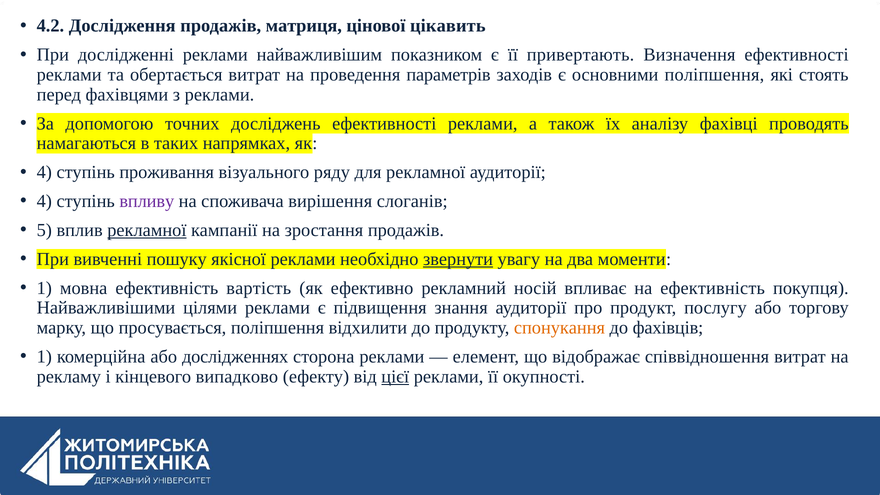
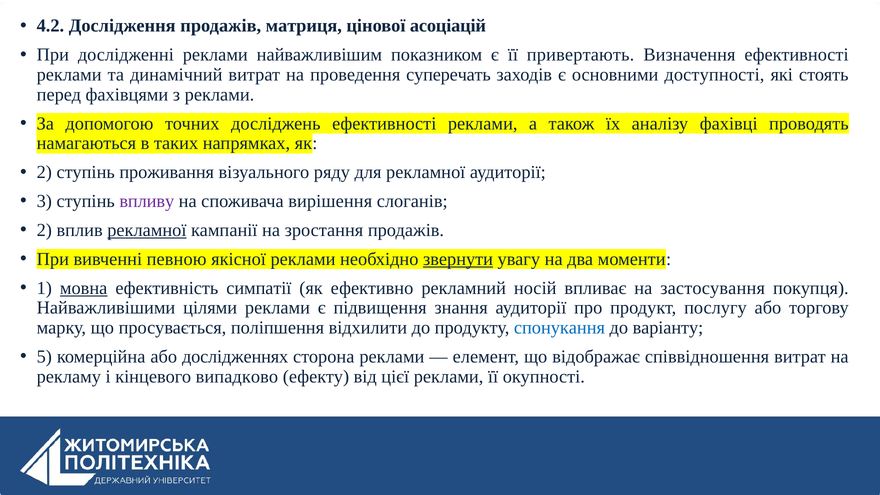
цікавить: цікавить -> асоціацій
обертається: обертається -> динамічний
параметрів: параметрів -> суперечать
основними поліпшення: поліпшення -> доступності
4 at (44, 172): 4 -> 2
4 at (44, 201): 4 -> 3
5 at (44, 230): 5 -> 2
пошуку: пошуку -> певною
мовна underline: none -> present
вартість: вартість -> симпатії
на ефективність: ефективність -> застосування
спонукання colour: orange -> blue
фахівців: фахівців -> варіанту
1 at (44, 357): 1 -> 5
цієї underline: present -> none
